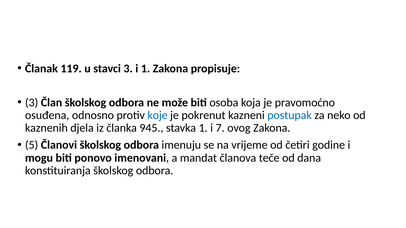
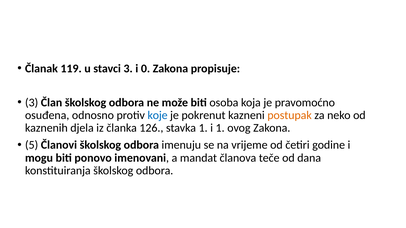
i 1: 1 -> 0
postupak colour: blue -> orange
945: 945 -> 126
i 7: 7 -> 1
